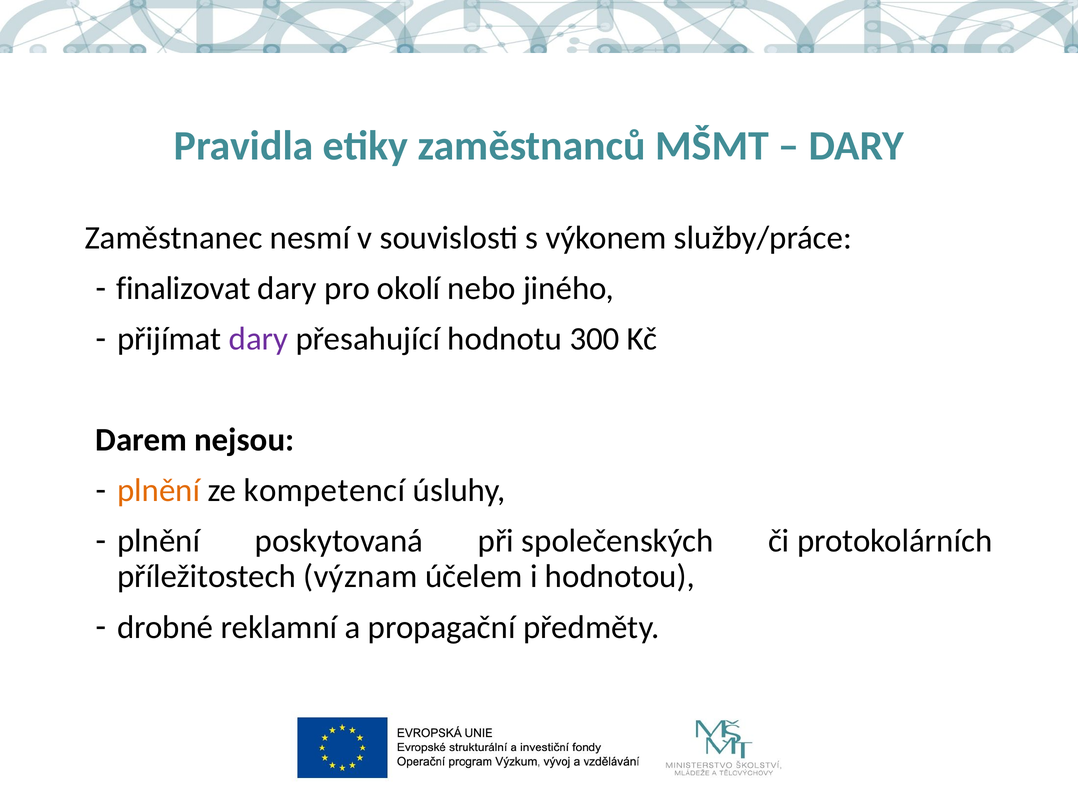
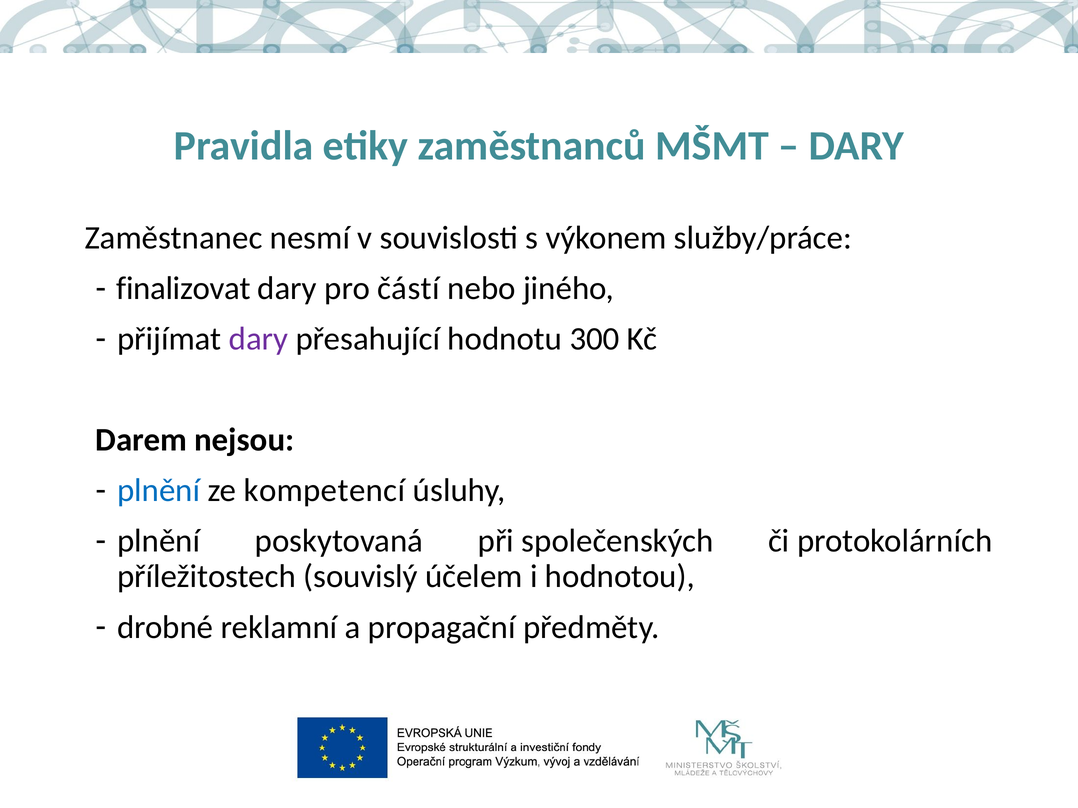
okolí: okolí -> částí
plnění at (159, 491) colour: orange -> blue
význam: význam -> souvislý
